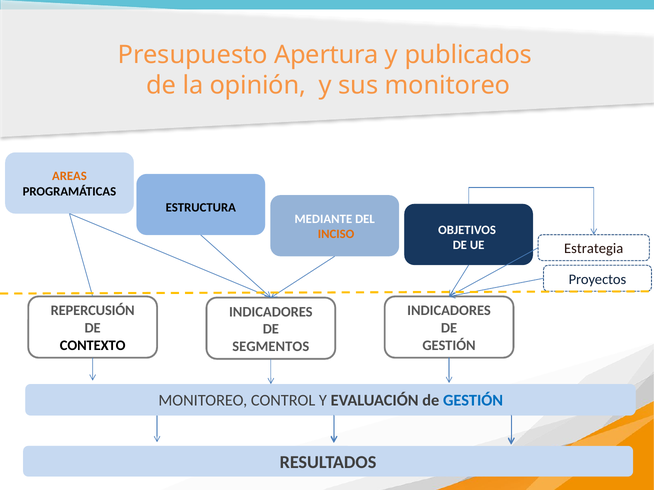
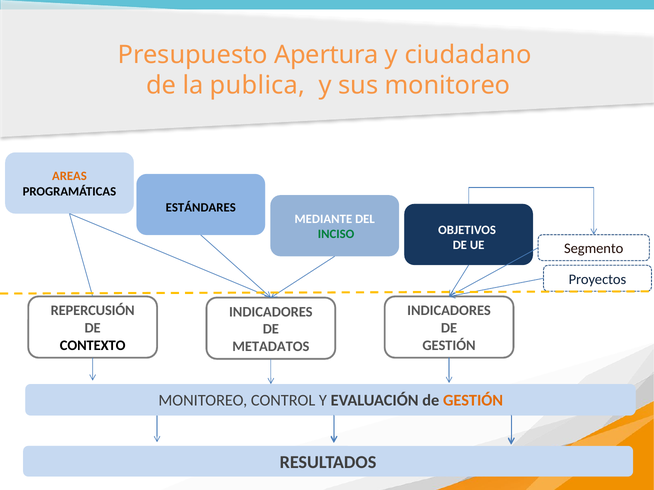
publicados: publicados -> ciudadano
opinión: opinión -> publica
ESTRUCTURA: ESTRUCTURA -> ESTÁNDARES
INCISO colour: orange -> green
Estrategia: Estrategia -> Segmento
SEGMENTOS: SEGMENTOS -> METADATOS
GESTIÓN at (473, 401) colour: blue -> orange
